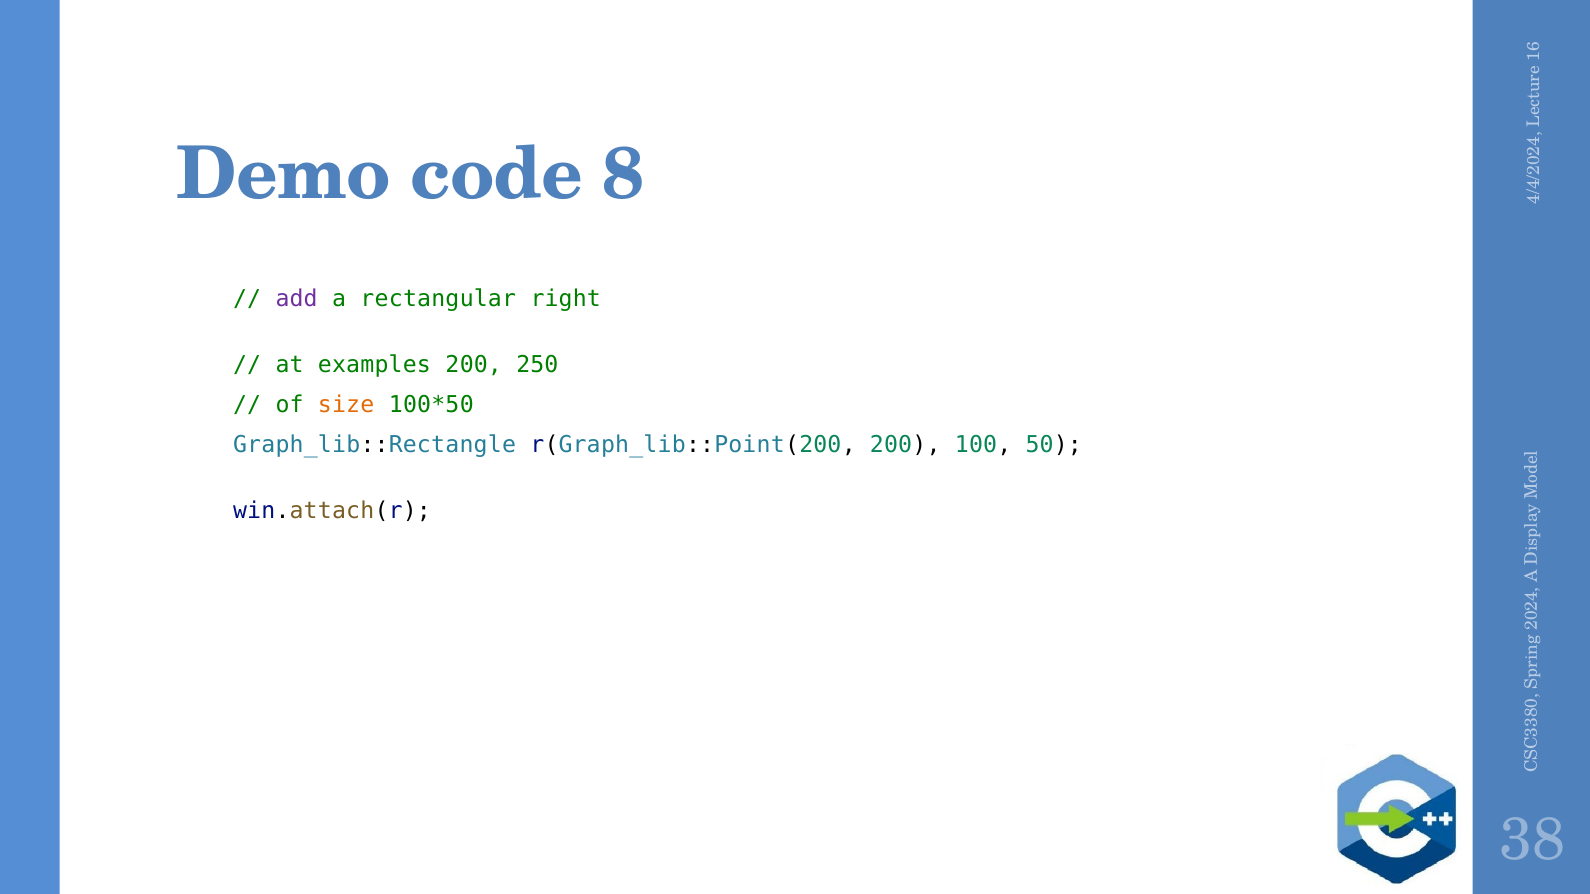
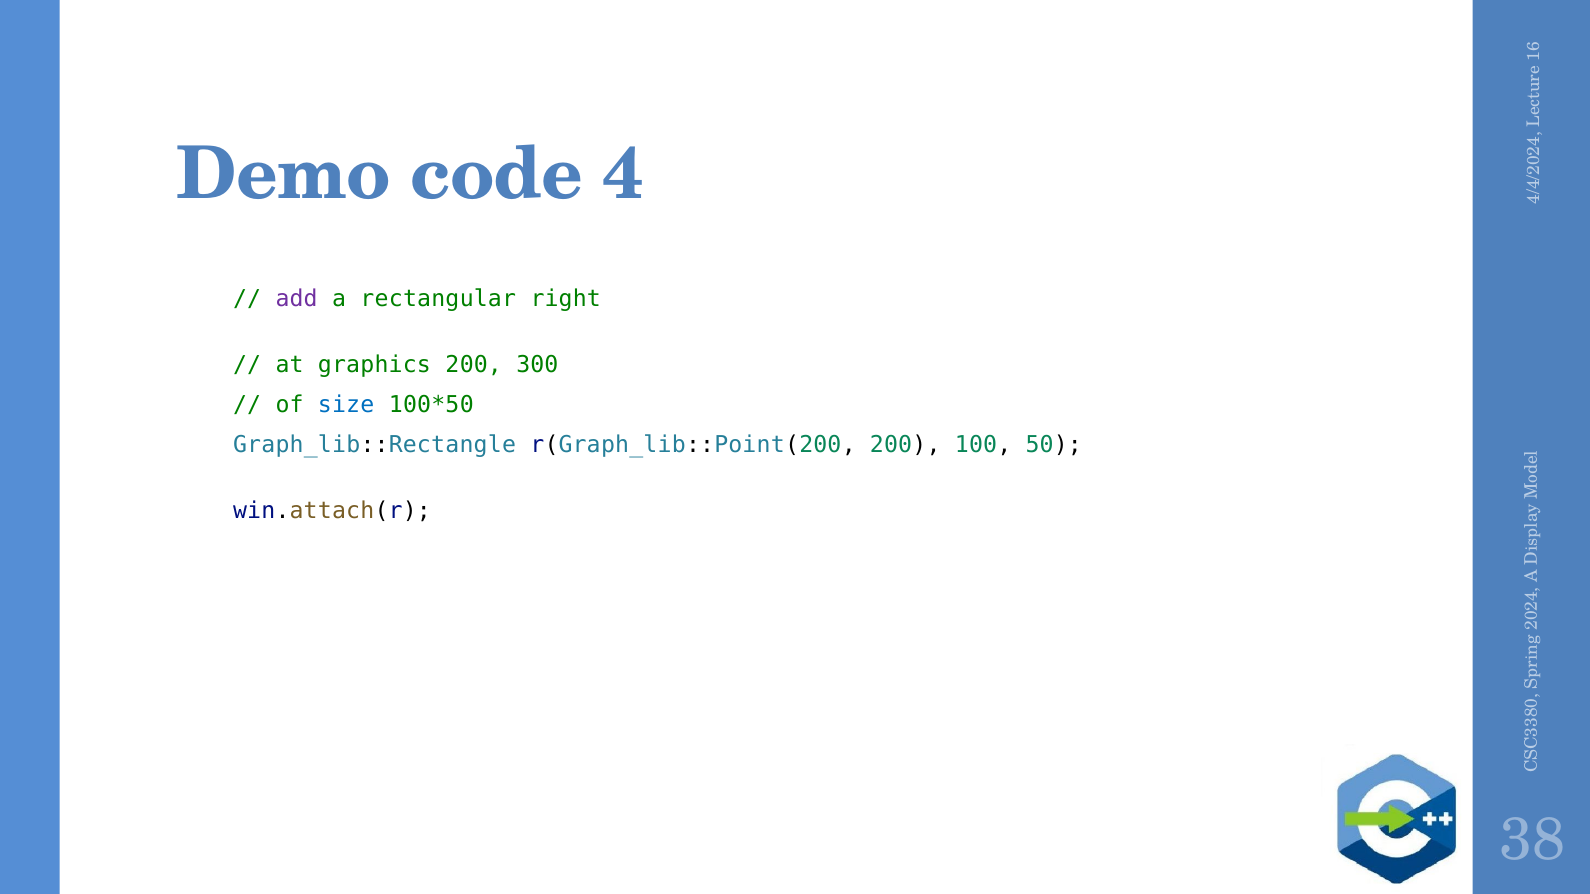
code 8: 8 -> 4
examples: examples -> graphics
250: 250 -> 300
size colour: orange -> blue
